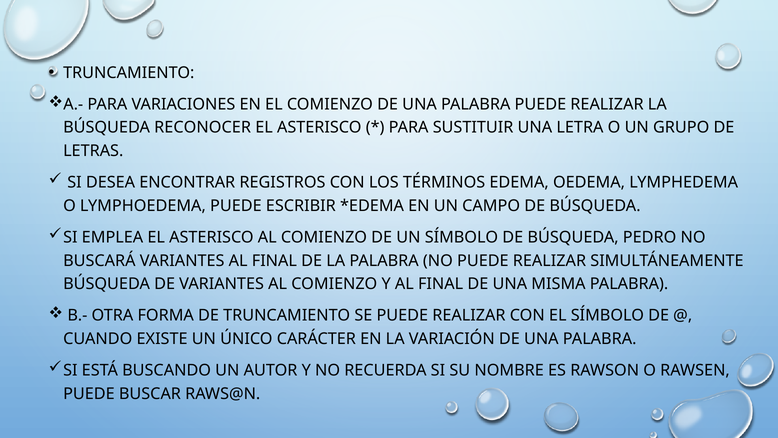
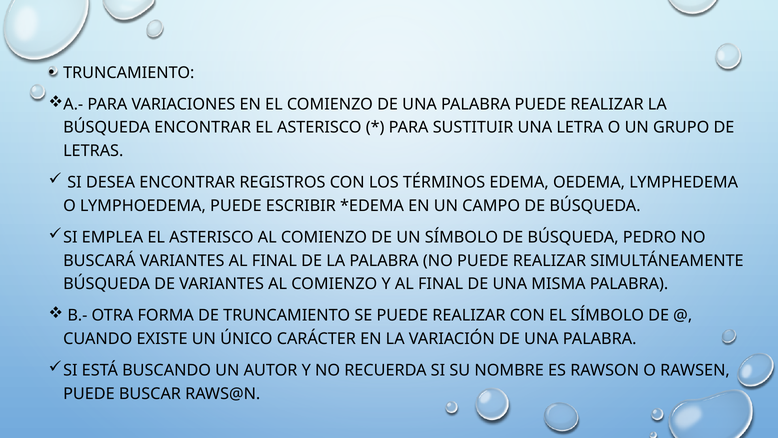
BÚSQUEDA RECONOCER: RECONOCER -> ENCONTRAR
